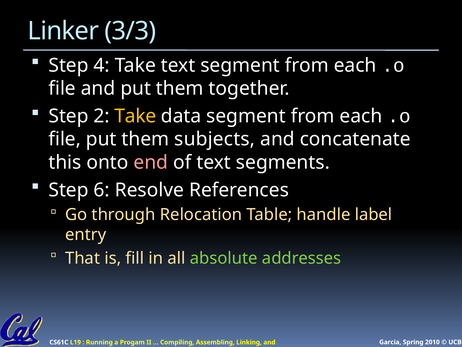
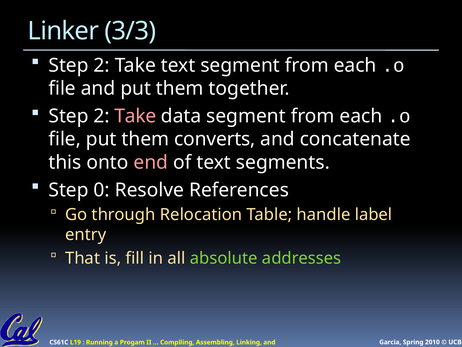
4 at (102, 65): 4 -> 2
Take at (135, 116) colour: yellow -> pink
subjects: subjects -> converts
6: 6 -> 0
